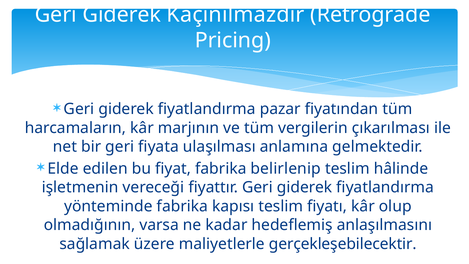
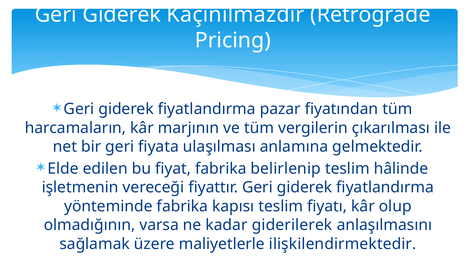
hedeflemiş: hedeflemiş -> giderilerek
gerçekleşebilecektir: gerçekleşebilecektir -> ilişkilendirmektedir
